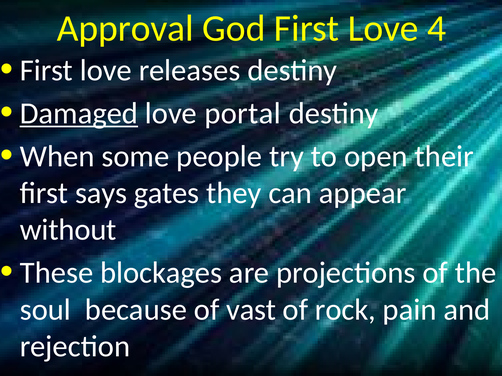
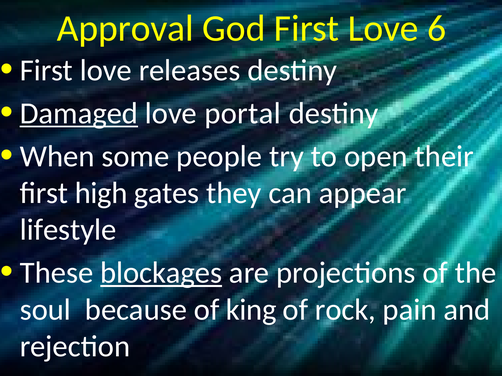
4: 4 -> 6
says: says -> high
without: without -> lifestyle
blockages underline: none -> present
vast: vast -> king
